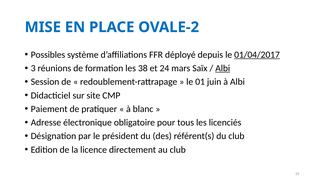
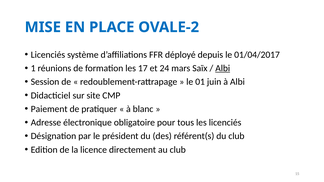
Possibles at (48, 55): Possibles -> Licenciés
01/04/2017 underline: present -> none
3: 3 -> 1
38: 38 -> 17
